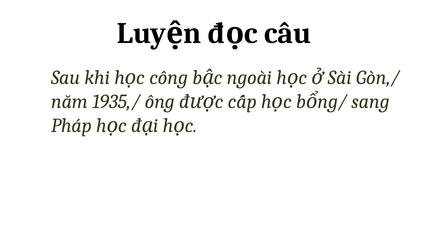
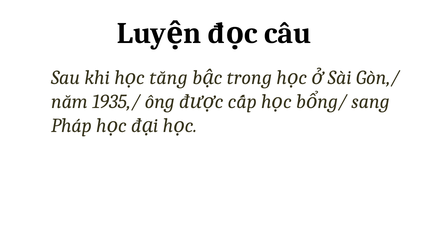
công: công -> tăng
ngoài: ngoài -> trong
